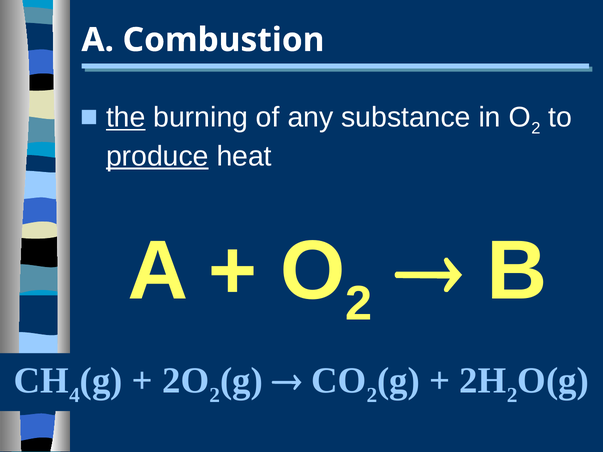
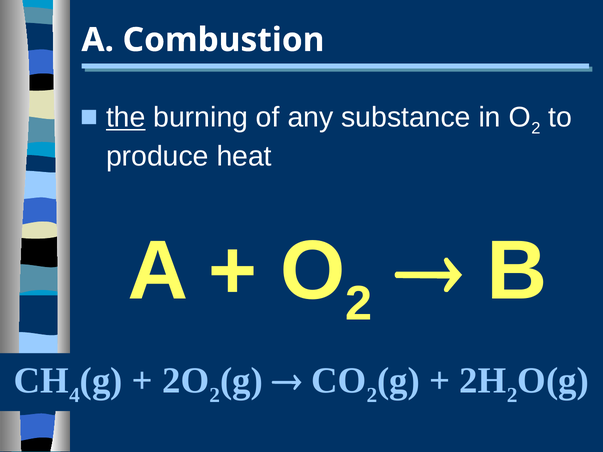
produce underline: present -> none
